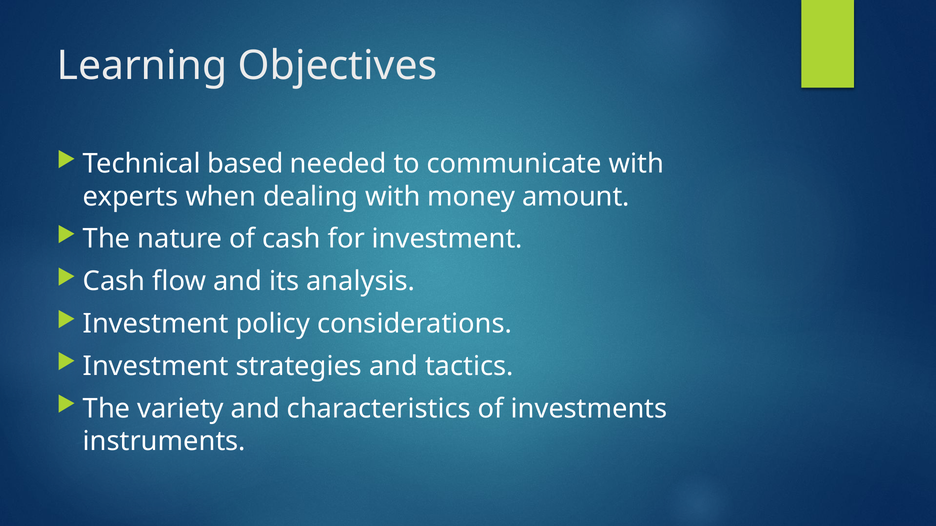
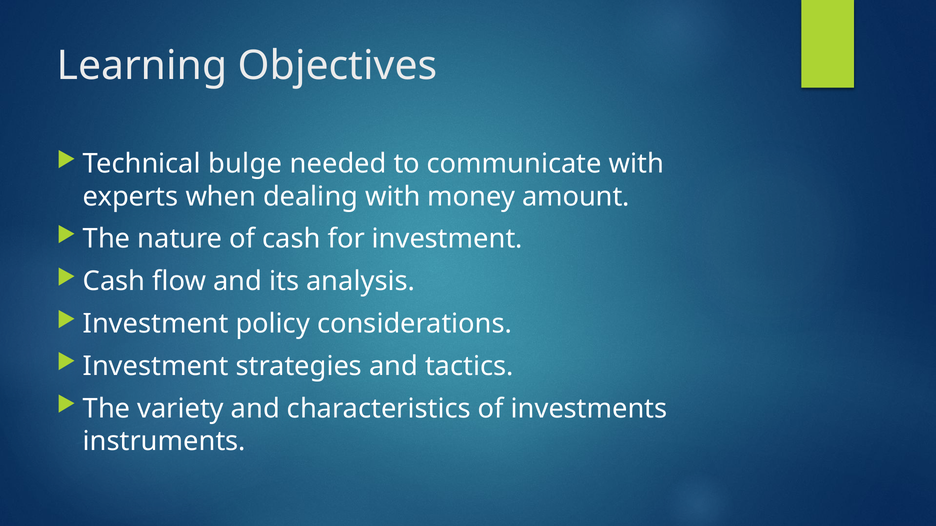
based: based -> bulge
